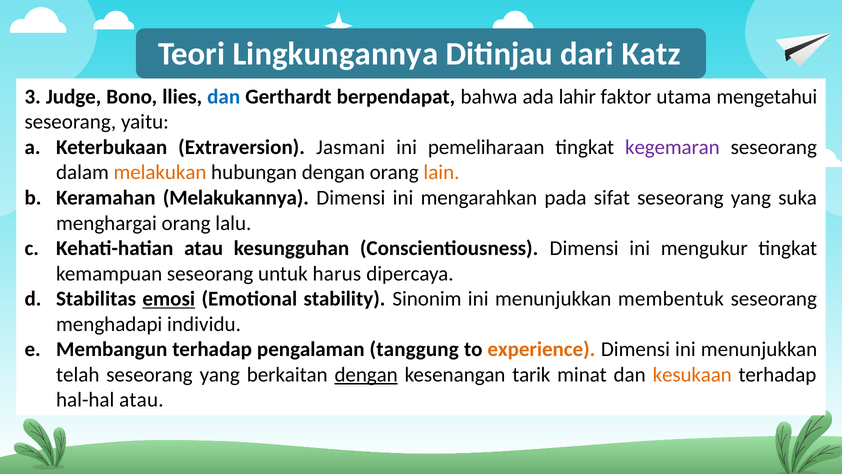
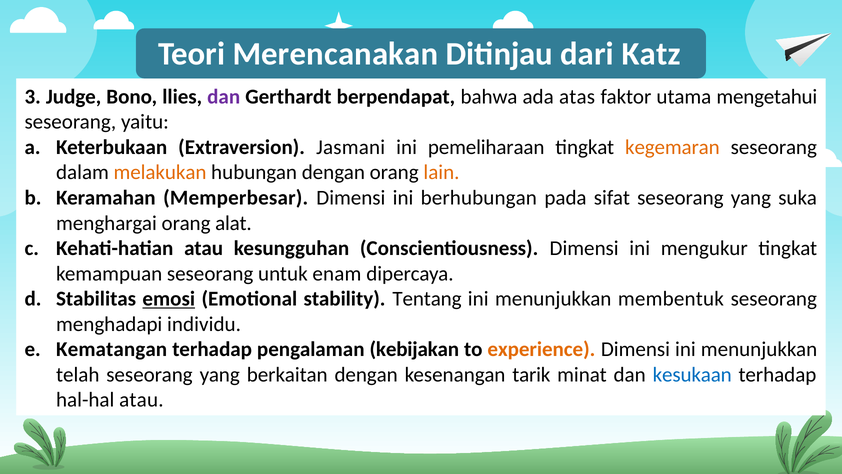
Lingkungannya: Lingkungannya -> Merencanakan
dan at (224, 97) colour: blue -> purple
lahir: lahir -> atas
kegemaran colour: purple -> orange
Melakukannya: Melakukannya -> Memperbesar
mengarahkan: mengarahkan -> berhubungan
lalu: lalu -> alat
harus: harus -> enam
Sinonim: Sinonim -> Tentang
Membangun: Membangun -> Kematangan
tanggung: tanggung -> kebijakan
dengan at (366, 374) underline: present -> none
kesukaan colour: orange -> blue
